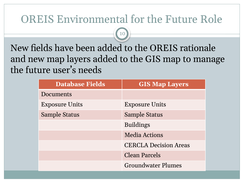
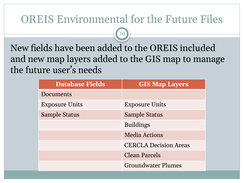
Role: Role -> Files
rationale: rationale -> included
